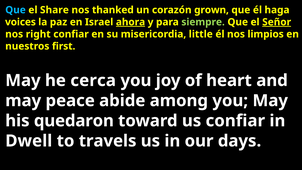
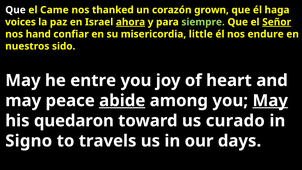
Que at (16, 10) colour: light blue -> white
Share: Share -> Came
right: right -> hand
limpios: limpios -> endure
first: first -> sido
cerca: cerca -> entre
abide underline: none -> present
May at (270, 101) underline: none -> present
us confiar: confiar -> curado
Dwell: Dwell -> Signo
